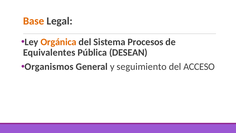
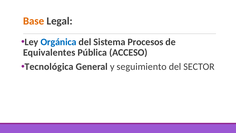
Orgánica colour: orange -> blue
DESEAN: DESEAN -> ACCESO
Organismos: Organismos -> Tecnológica
ACCESO: ACCESO -> SECTOR
